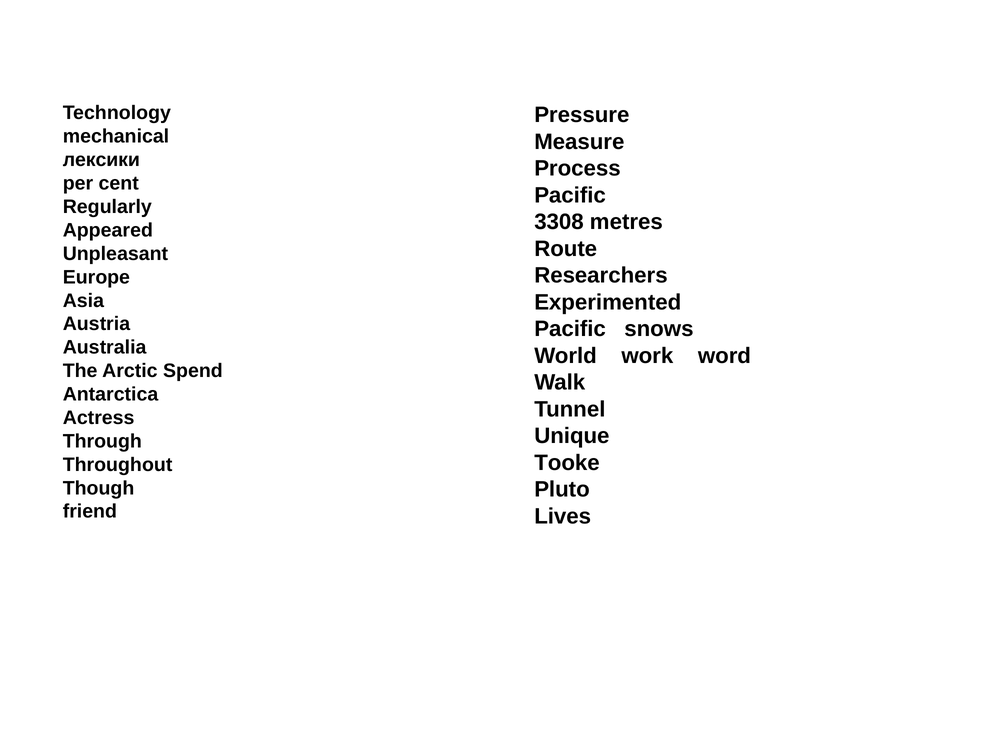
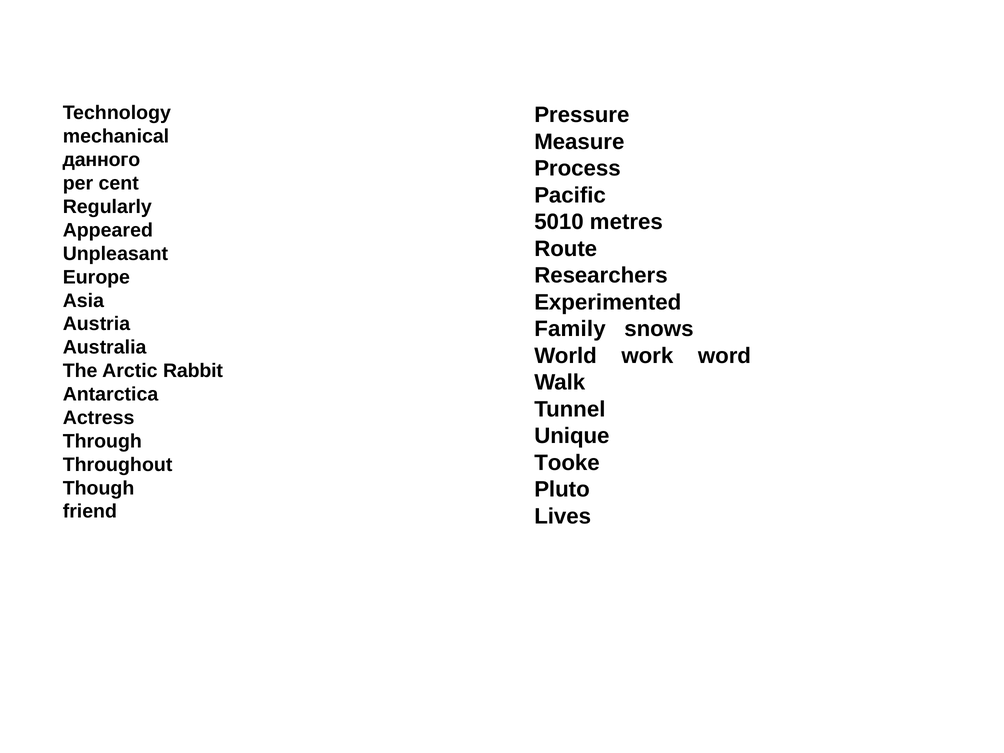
лексики: лексики -> данного
3308: 3308 -> 5010
Pacific at (570, 329): Pacific -> Family
Spend: Spend -> Rabbit
